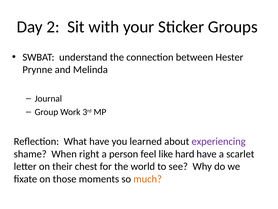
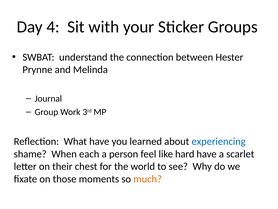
2: 2 -> 4
experiencing colour: purple -> blue
right: right -> each
